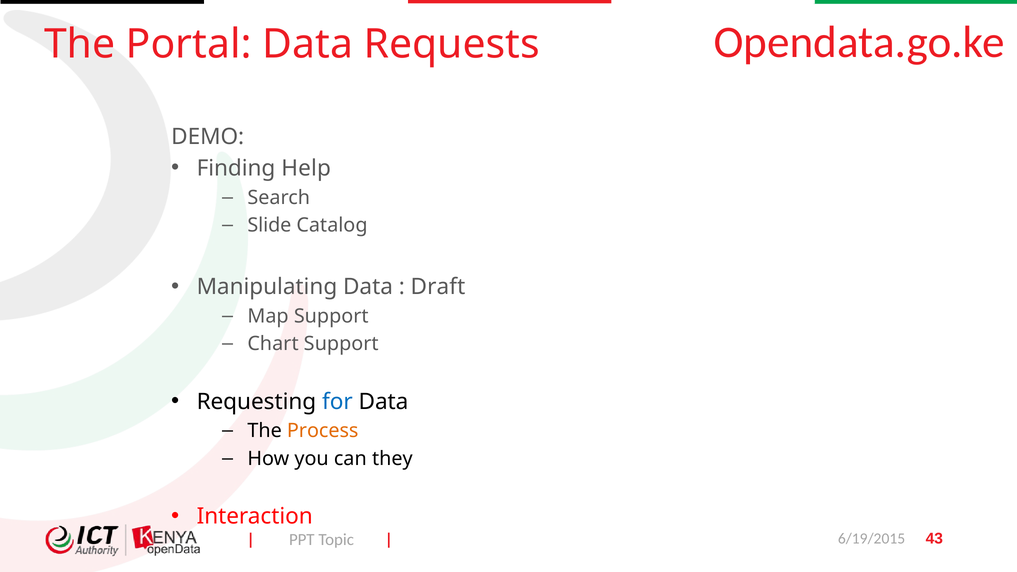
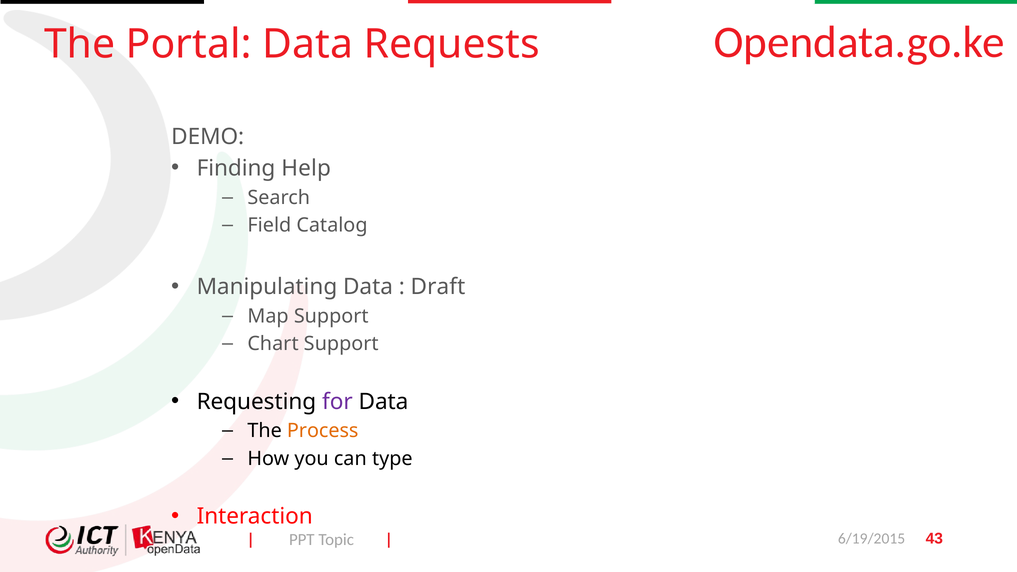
Slide: Slide -> Field
for colour: blue -> purple
they: they -> type
